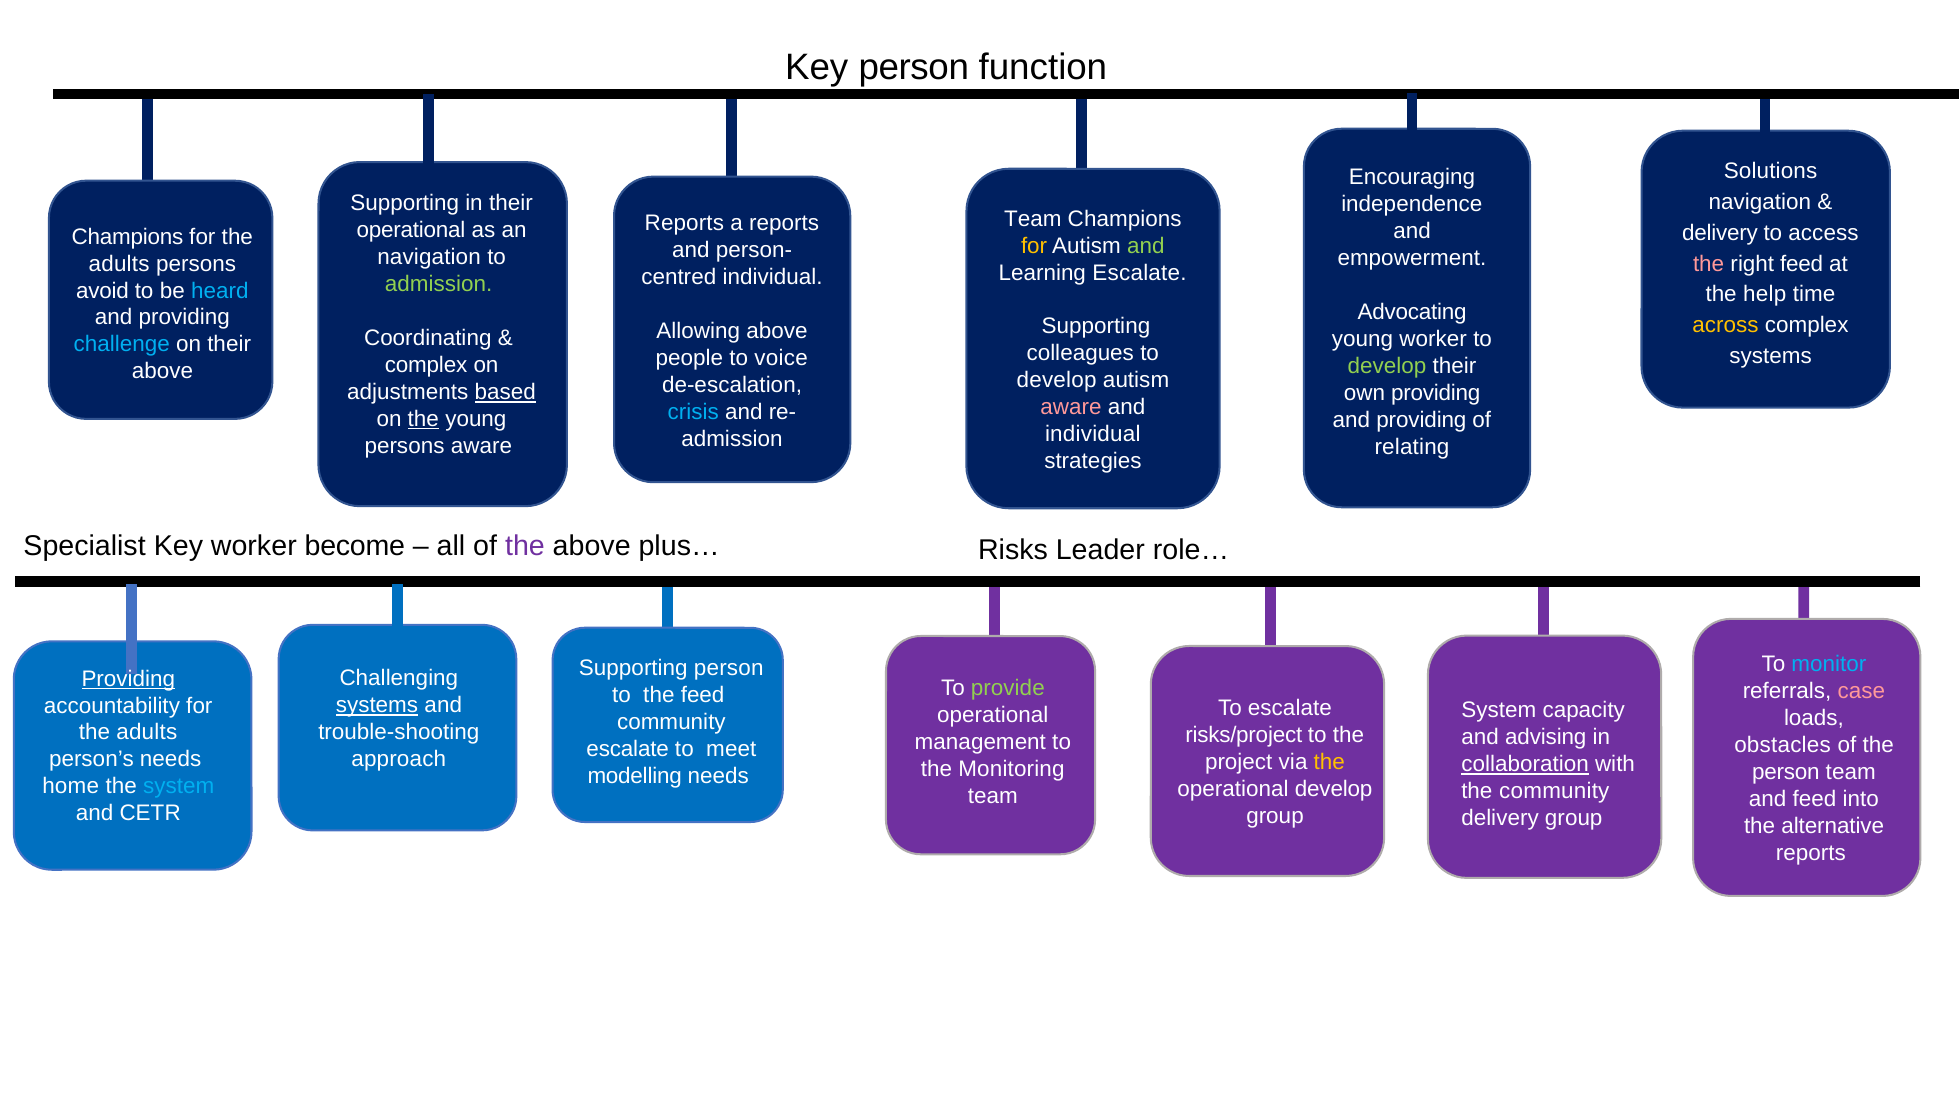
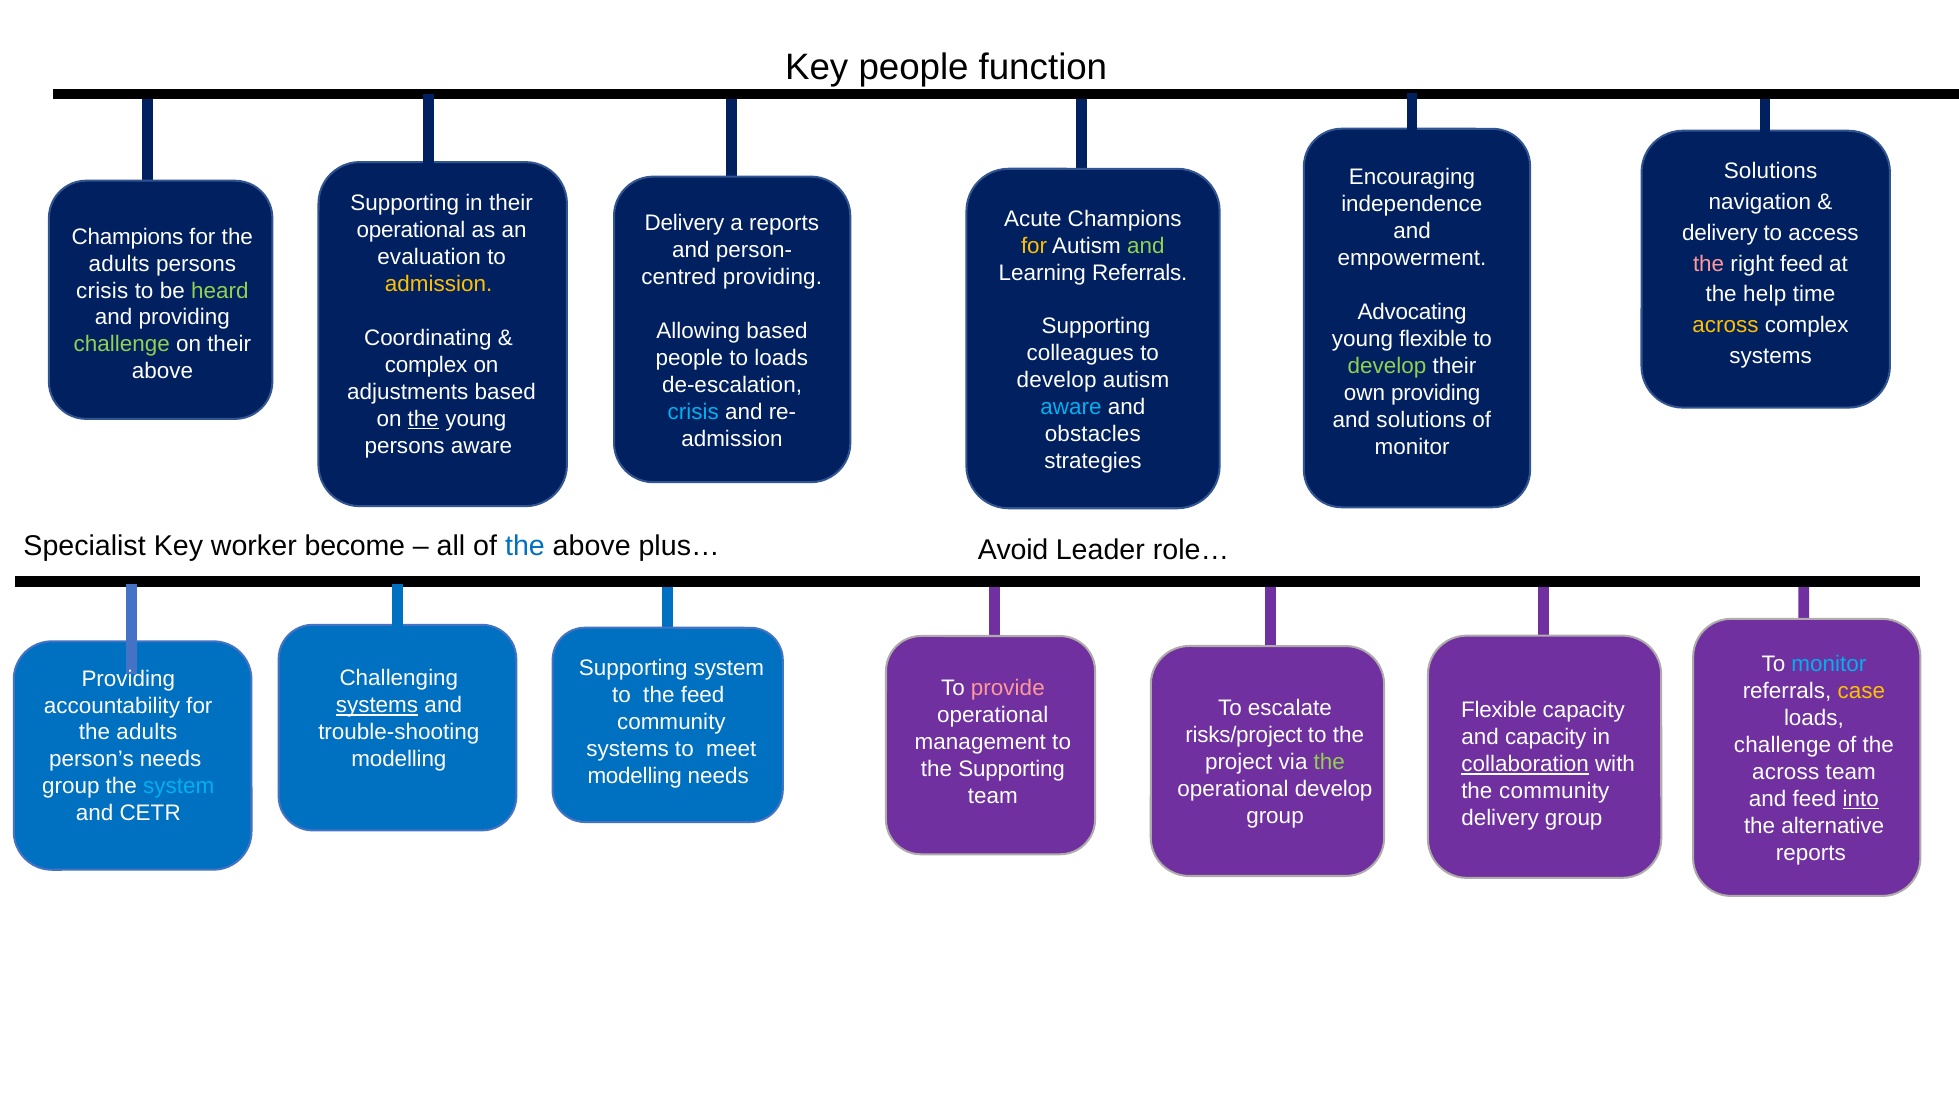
Key person: person -> people
Team at (1033, 219): Team -> Acute
Reports at (684, 223): Reports -> Delivery
navigation at (429, 257): navigation -> evaluation
Learning Escalate: Escalate -> Referrals
individual at (773, 277): individual -> providing
admission at (439, 284) colour: light green -> yellow
avoid at (102, 291): avoid -> crisis
heard colour: light blue -> light green
Allowing above: above -> based
young worker: worker -> flexible
challenge at (122, 345) colour: light blue -> light green
to voice: voice -> loads
based at (505, 392) underline: present -> none
aware at (1071, 407) colour: pink -> light blue
providing at (1421, 420): providing -> solutions
individual at (1093, 434): individual -> obstacles
relating at (1412, 447): relating -> monitor
the at (525, 546) colour: purple -> blue
Risks: Risks -> Avoid
Supporting person: person -> system
Providing at (128, 679) underline: present -> none
provide colour: light green -> pink
case colour: pink -> yellow
System at (1499, 710): System -> Flexible
and advising: advising -> capacity
obstacles at (1783, 745): obstacles -> challenge
escalate at (628, 749): escalate -> systems
approach at (399, 759): approach -> modelling
the at (1329, 762) colour: yellow -> light green
the Monitoring: Monitoring -> Supporting
person at (1786, 772): person -> across
home at (71, 786): home -> group
into underline: none -> present
